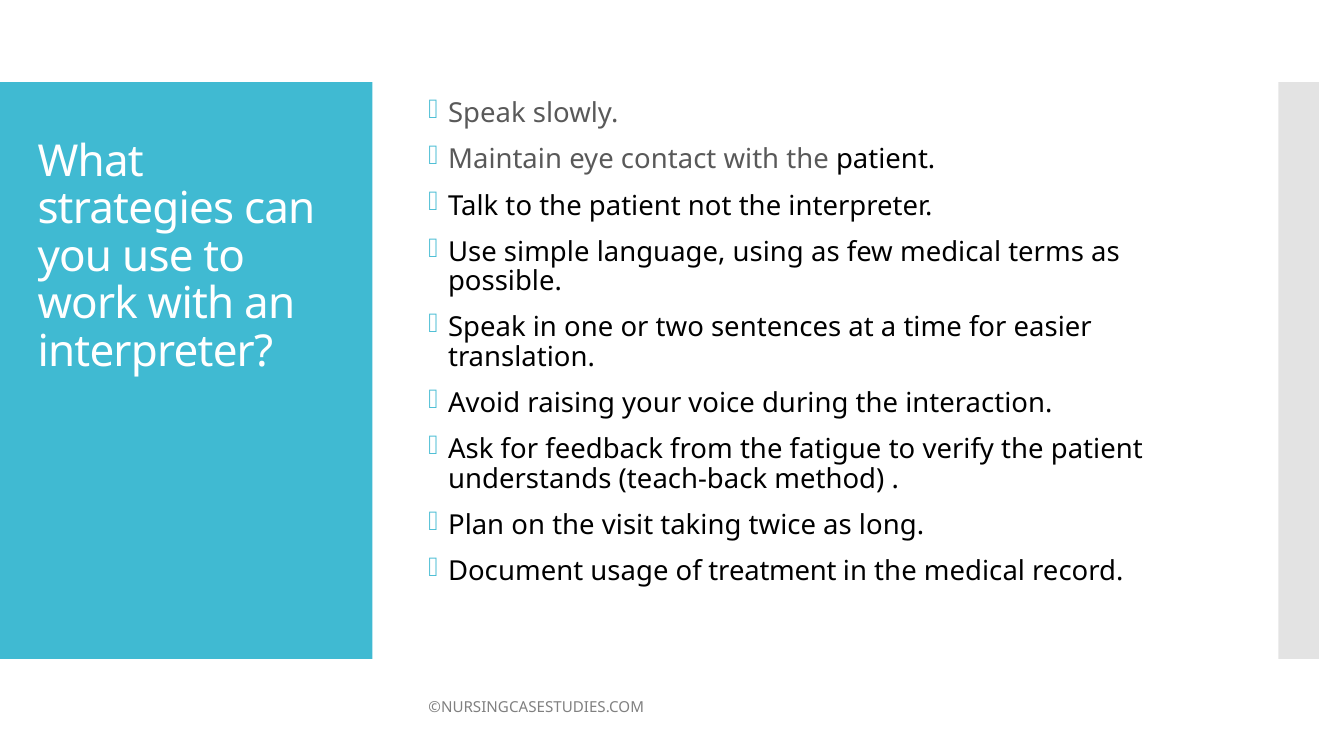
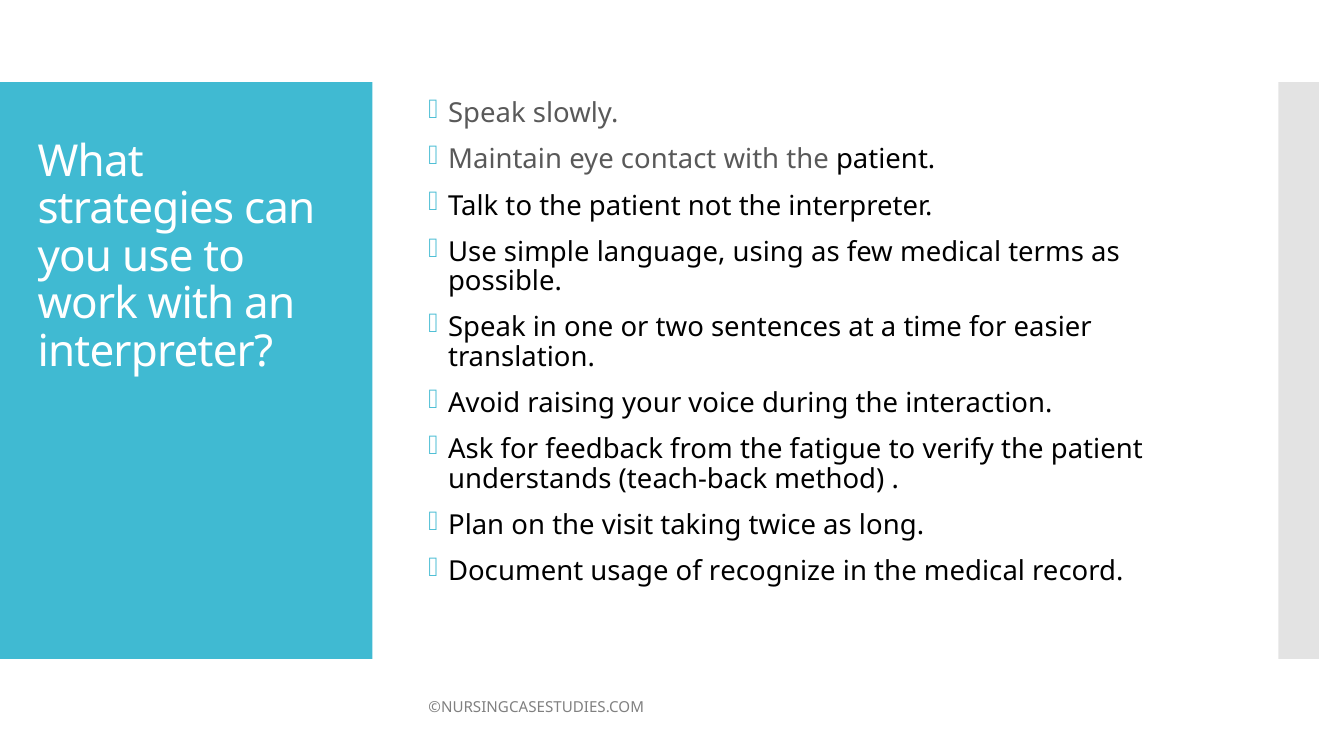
treatment: treatment -> recognize
